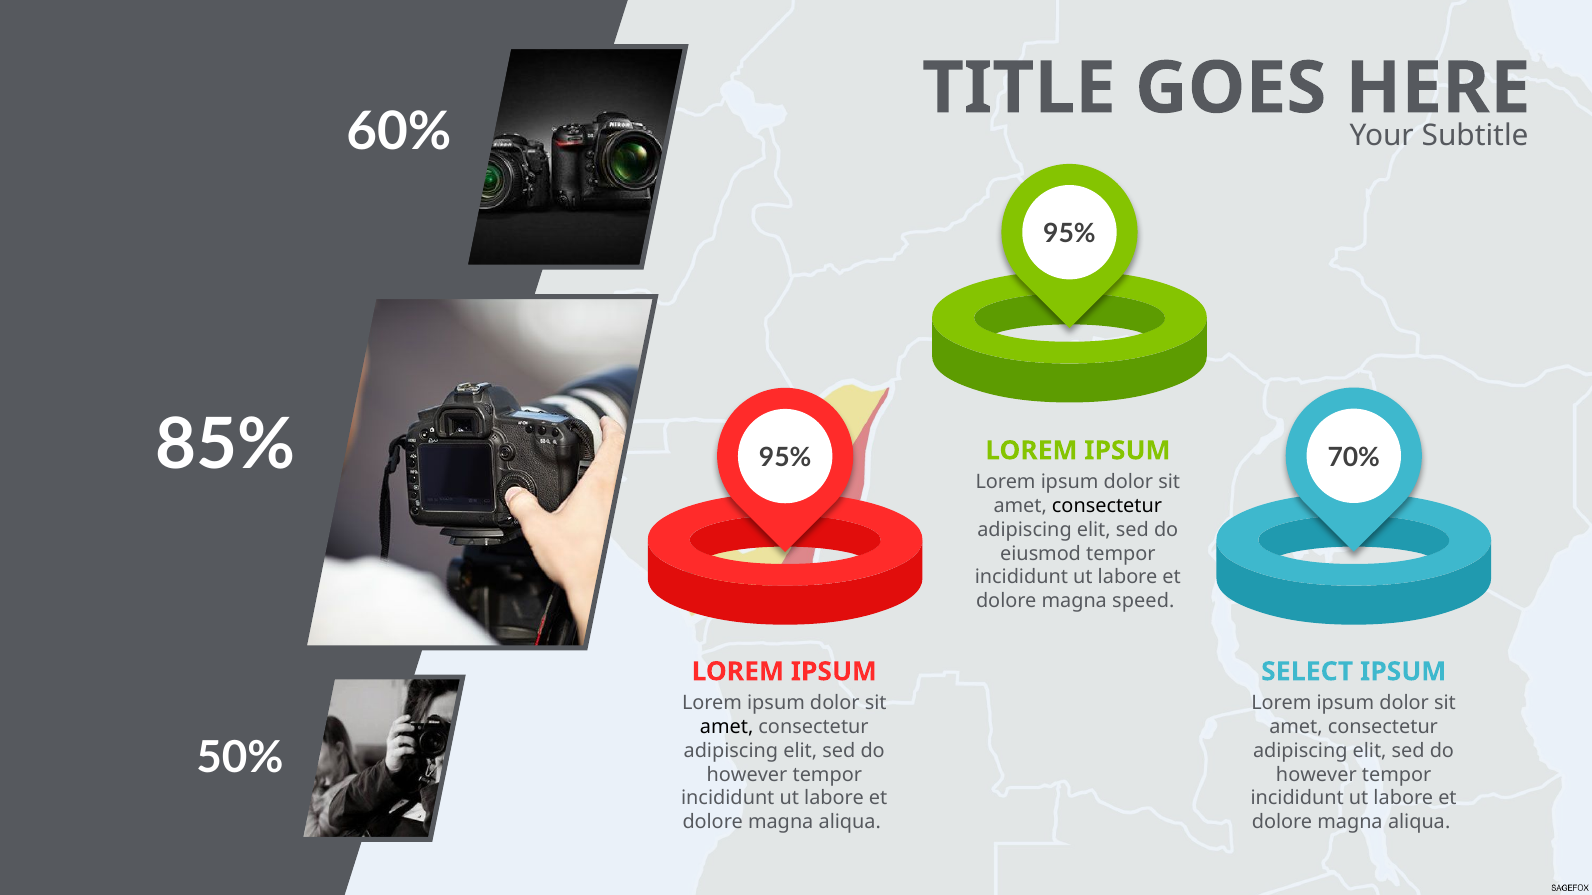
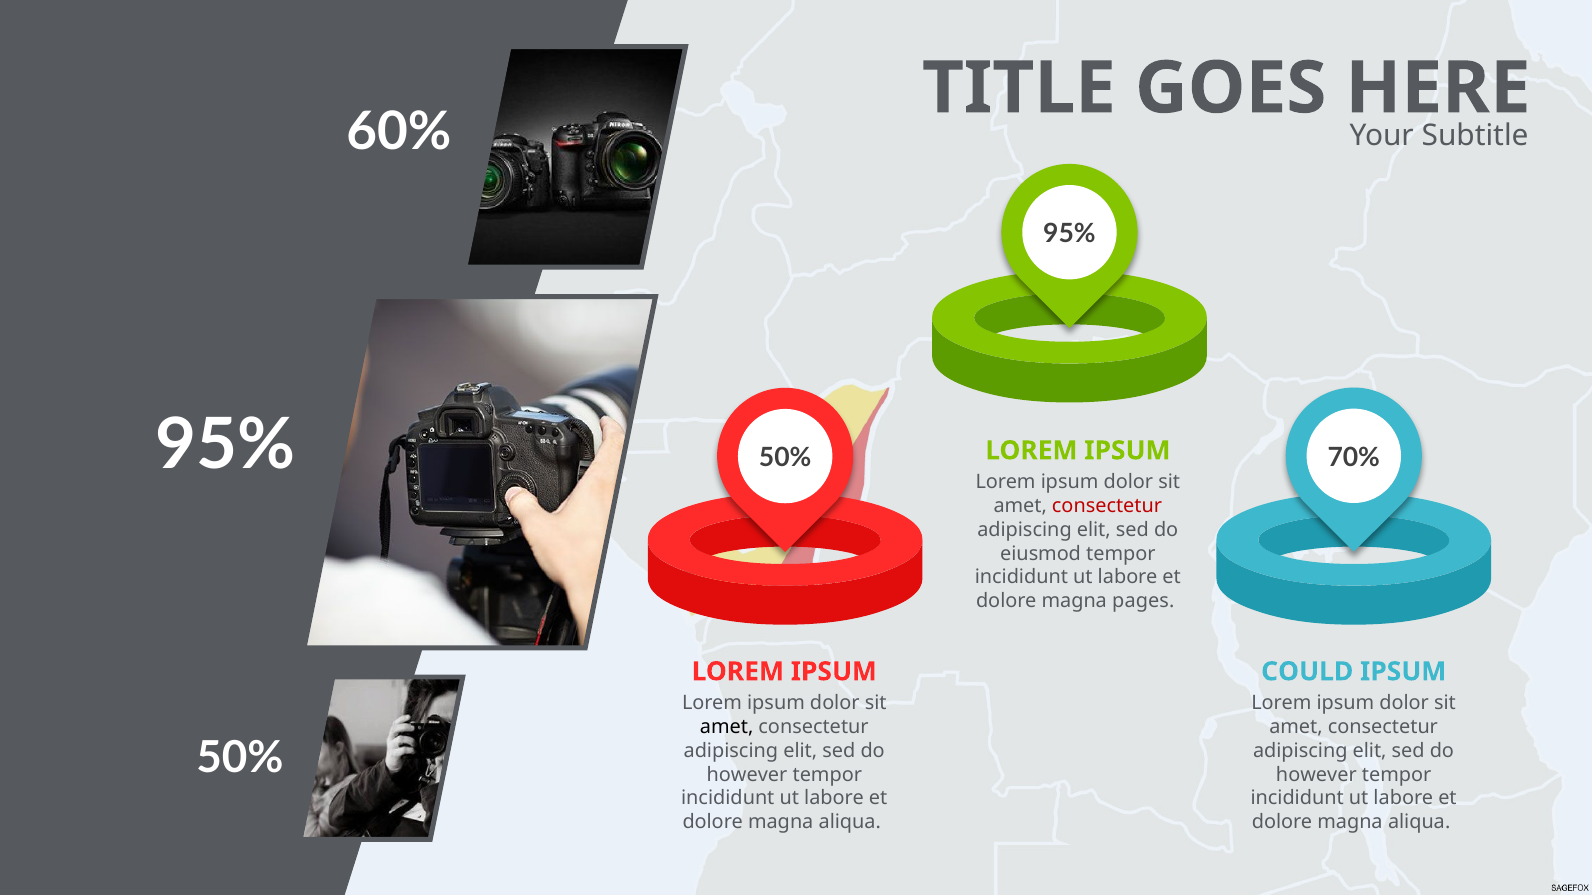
85% at (225, 445): 85% -> 95%
95% at (785, 458): 95% -> 50%
consectetur at (1107, 506) colour: black -> red
speed: speed -> pages
SELECT: SELECT -> COULD
